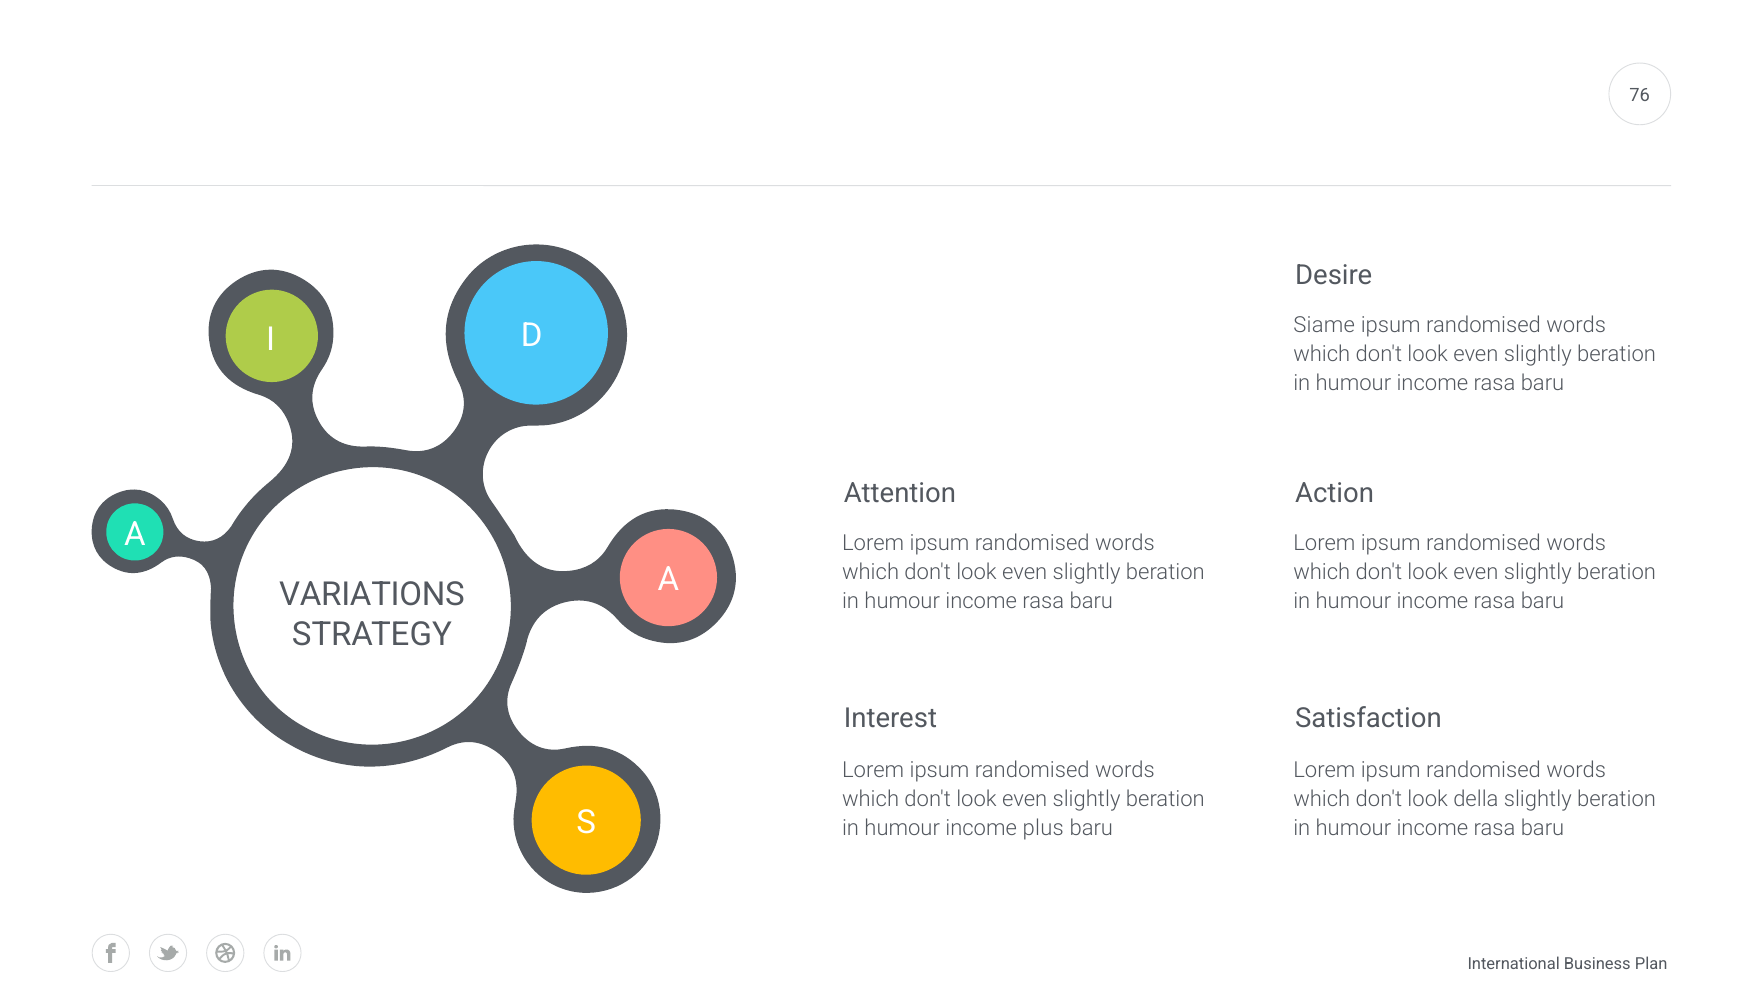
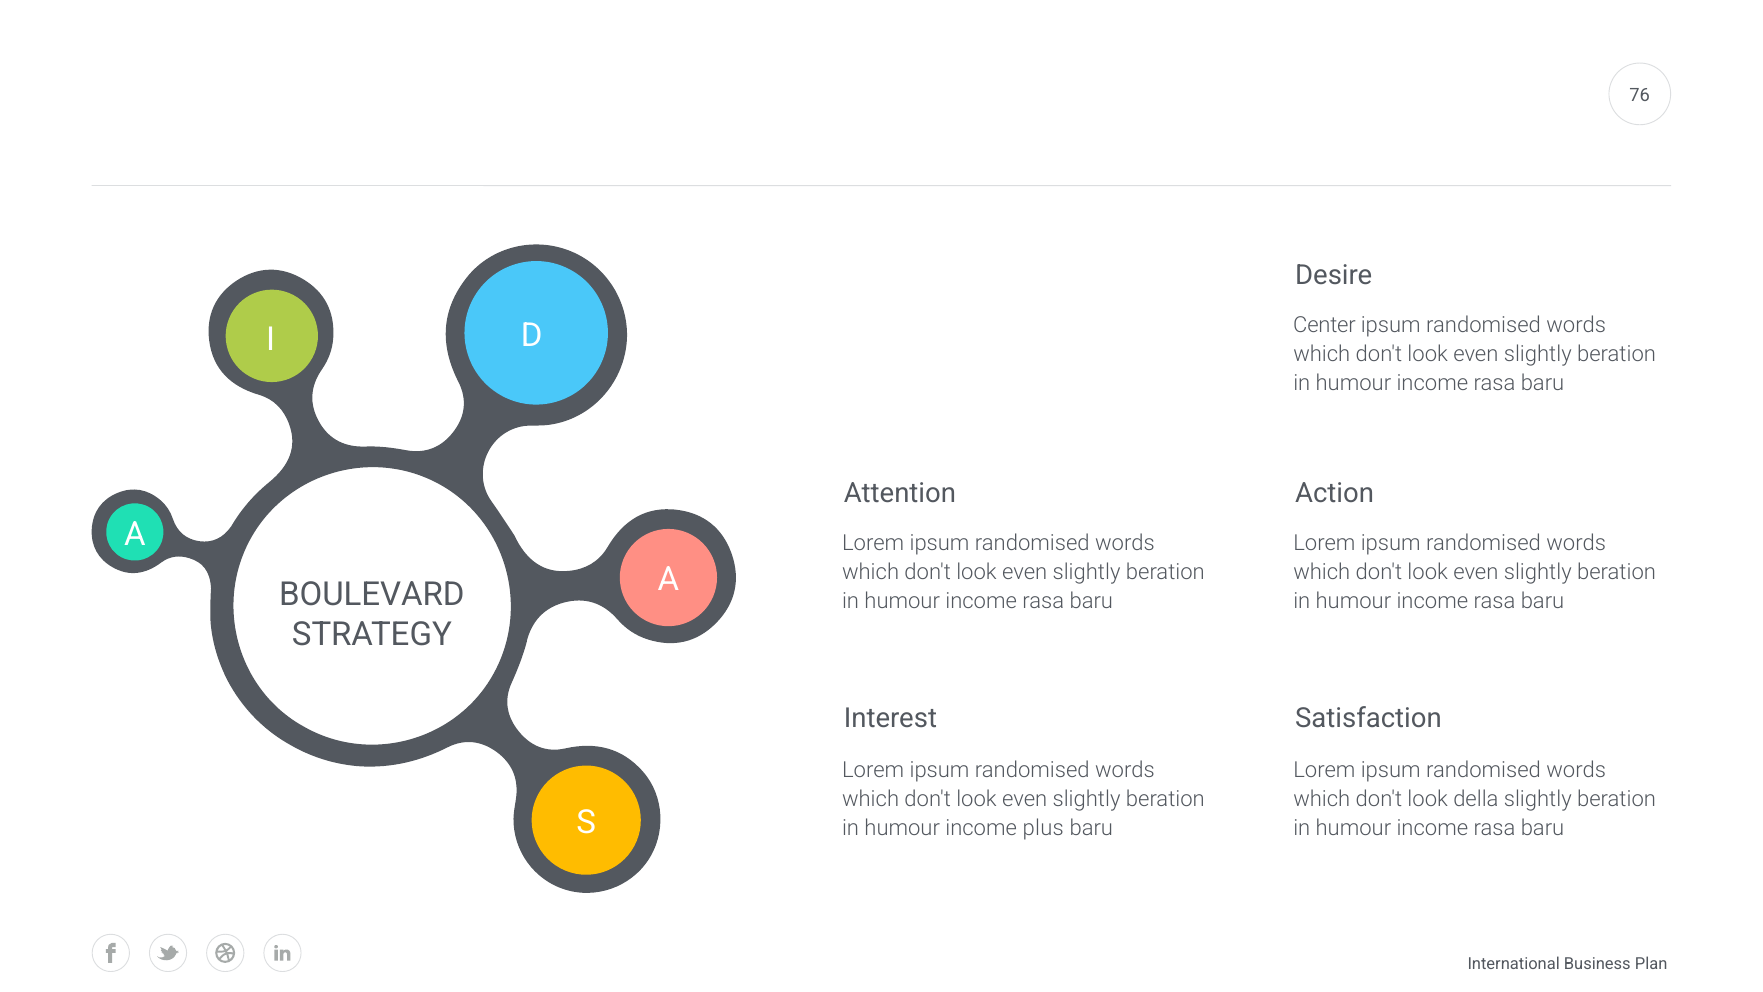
Siame: Siame -> Center
VARIATIONS: VARIATIONS -> BOULEVARD
